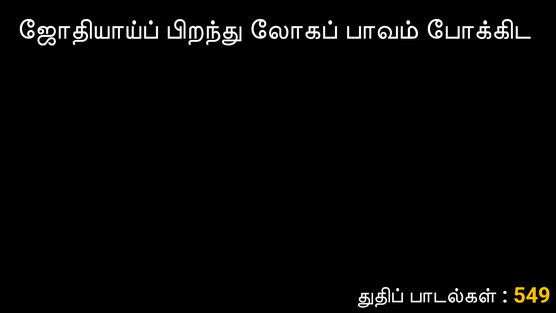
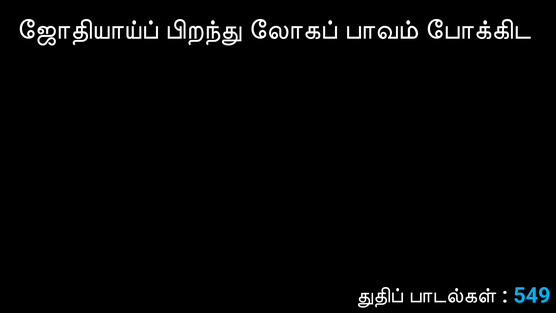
549 colour: yellow -> light blue
